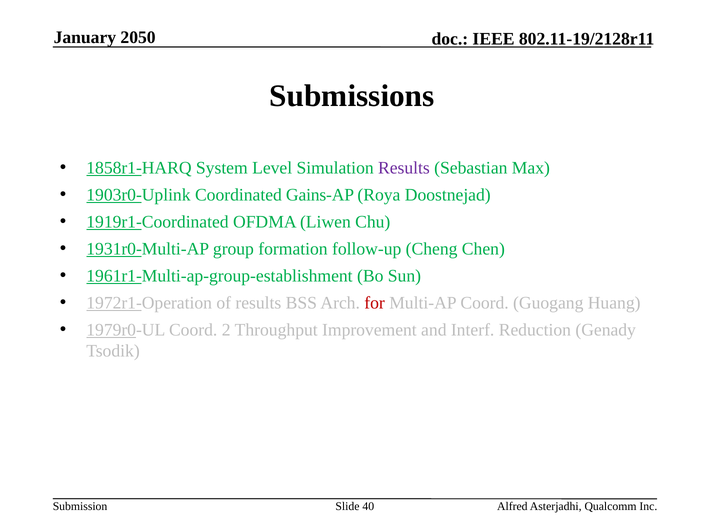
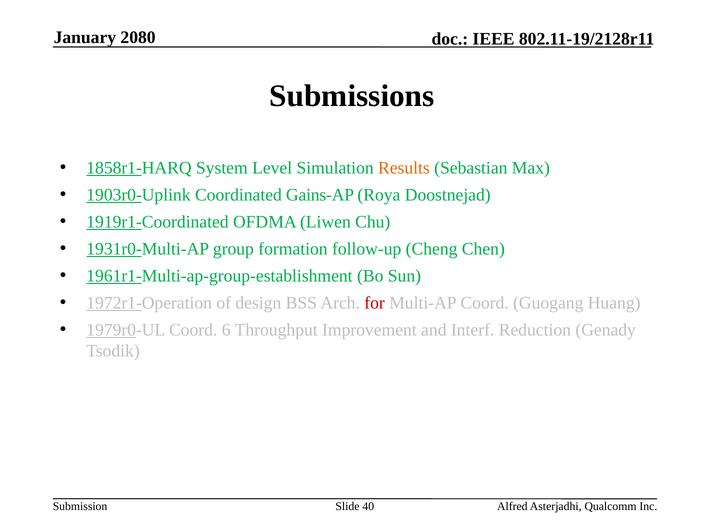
2050: 2050 -> 2080
Results at (404, 168) colour: purple -> orange
of results: results -> design
2: 2 -> 6
